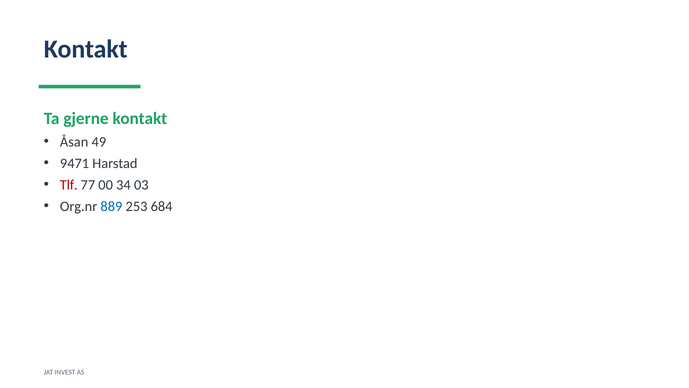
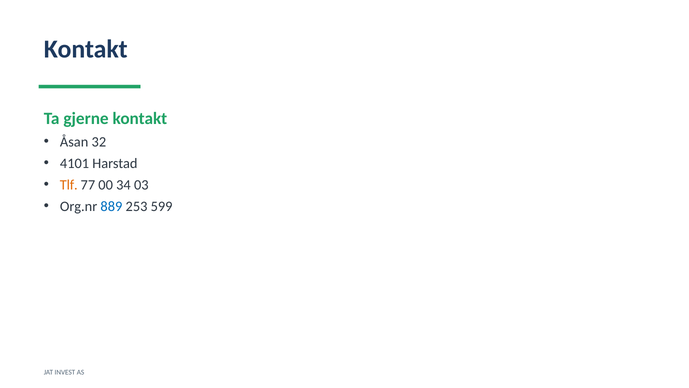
49: 49 -> 32
9471: 9471 -> 4101
Tlf colour: red -> orange
684: 684 -> 599
